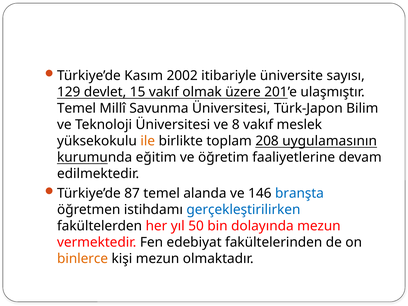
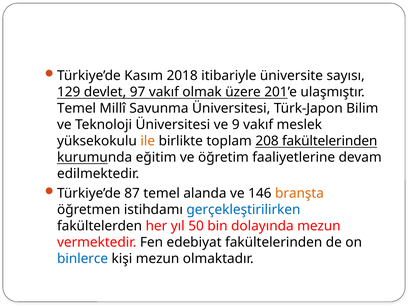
2002: 2002 -> 2018
15: 15 -> 97
8: 8 -> 9
208 uygulamasının: uygulamasının -> fakültelerinden
branşta colour: blue -> orange
binlerce colour: orange -> blue
